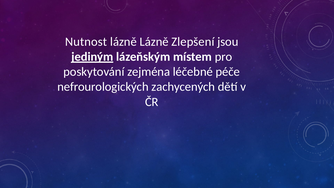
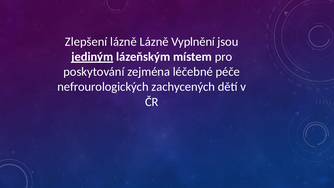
Nutnost: Nutnost -> Zlepšení
Zlepšení: Zlepšení -> Vyplnění
